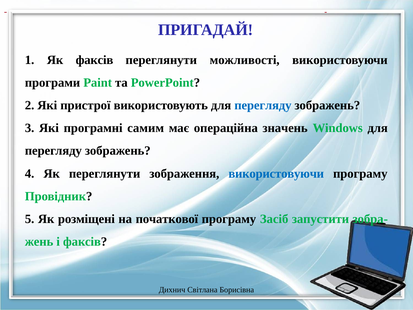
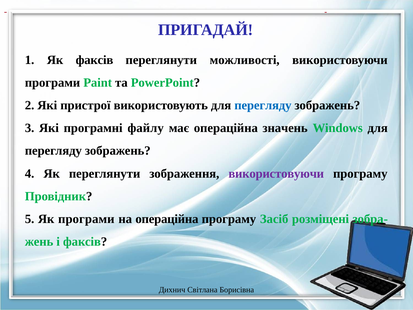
самим: самим -> файлу
використовуючи at (276, 173) colour: blue -> purple
Як розміщені: розміщені -> програми
на початкової: початкової -> операційна
запустити: запустити -> розміщені
